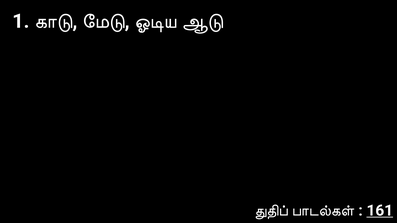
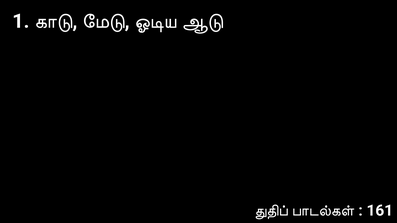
161 underline: present -> none
